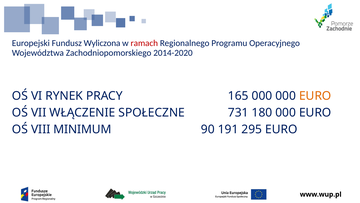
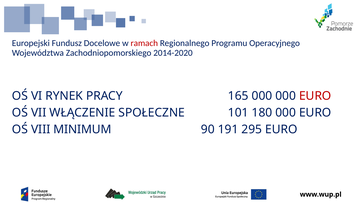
Wyliczona: Wyliczona -> Docelowe
EURO at (315, 96) colour: orange -> red
731: 731 -> 101
